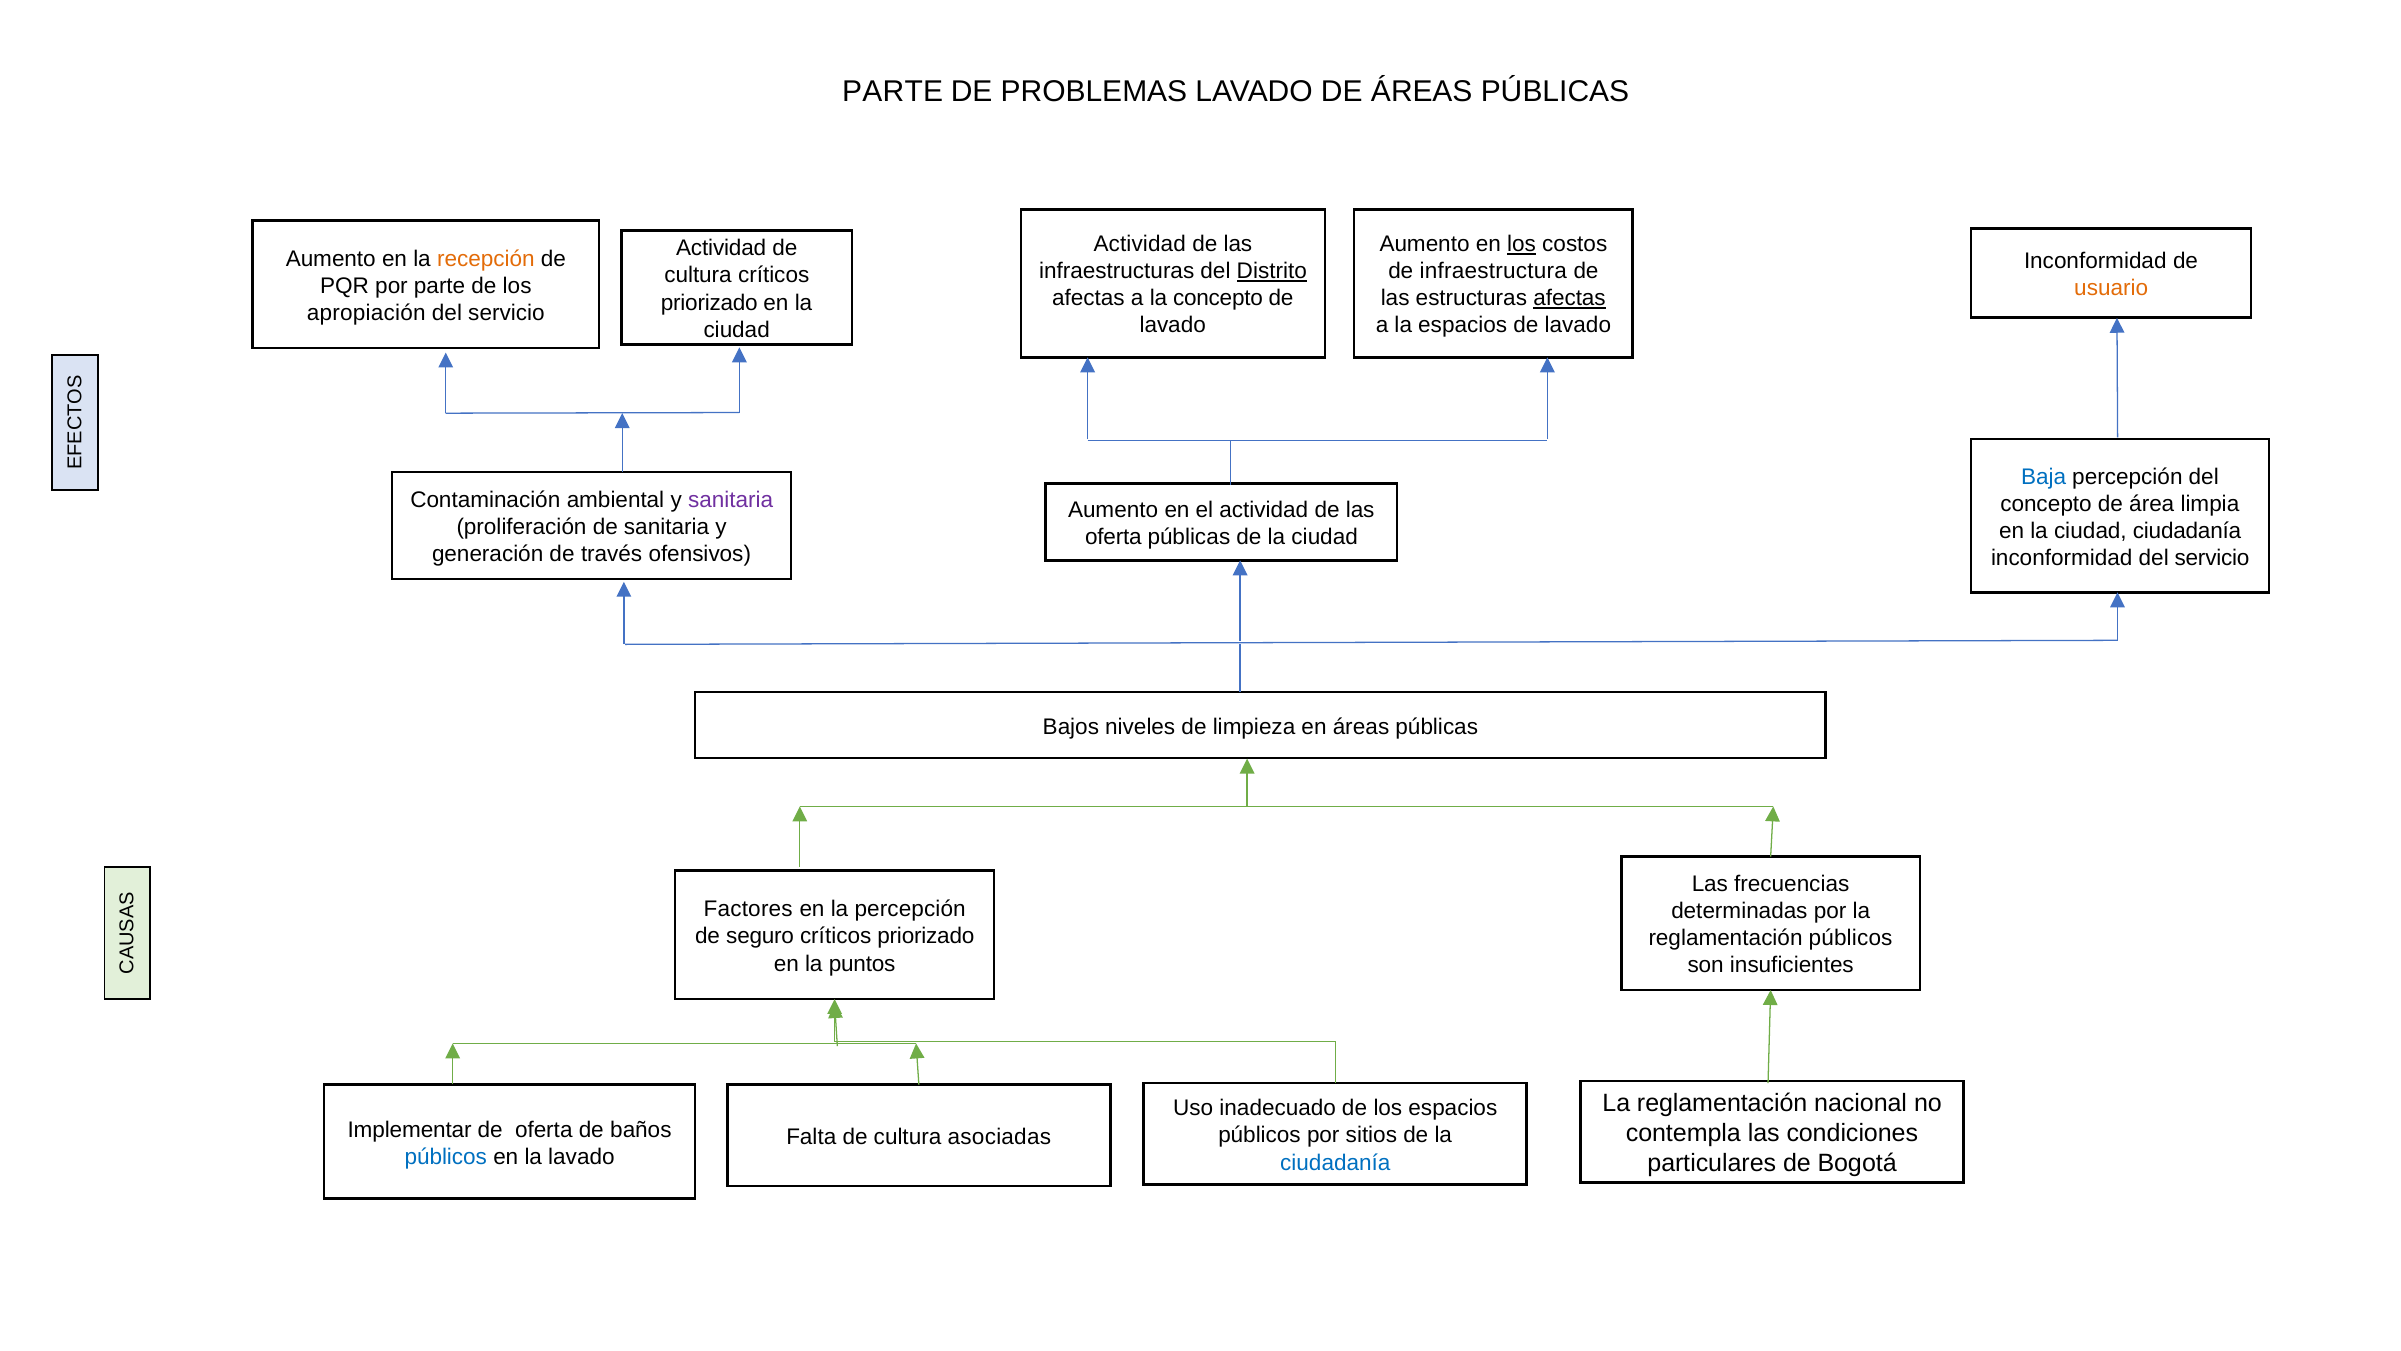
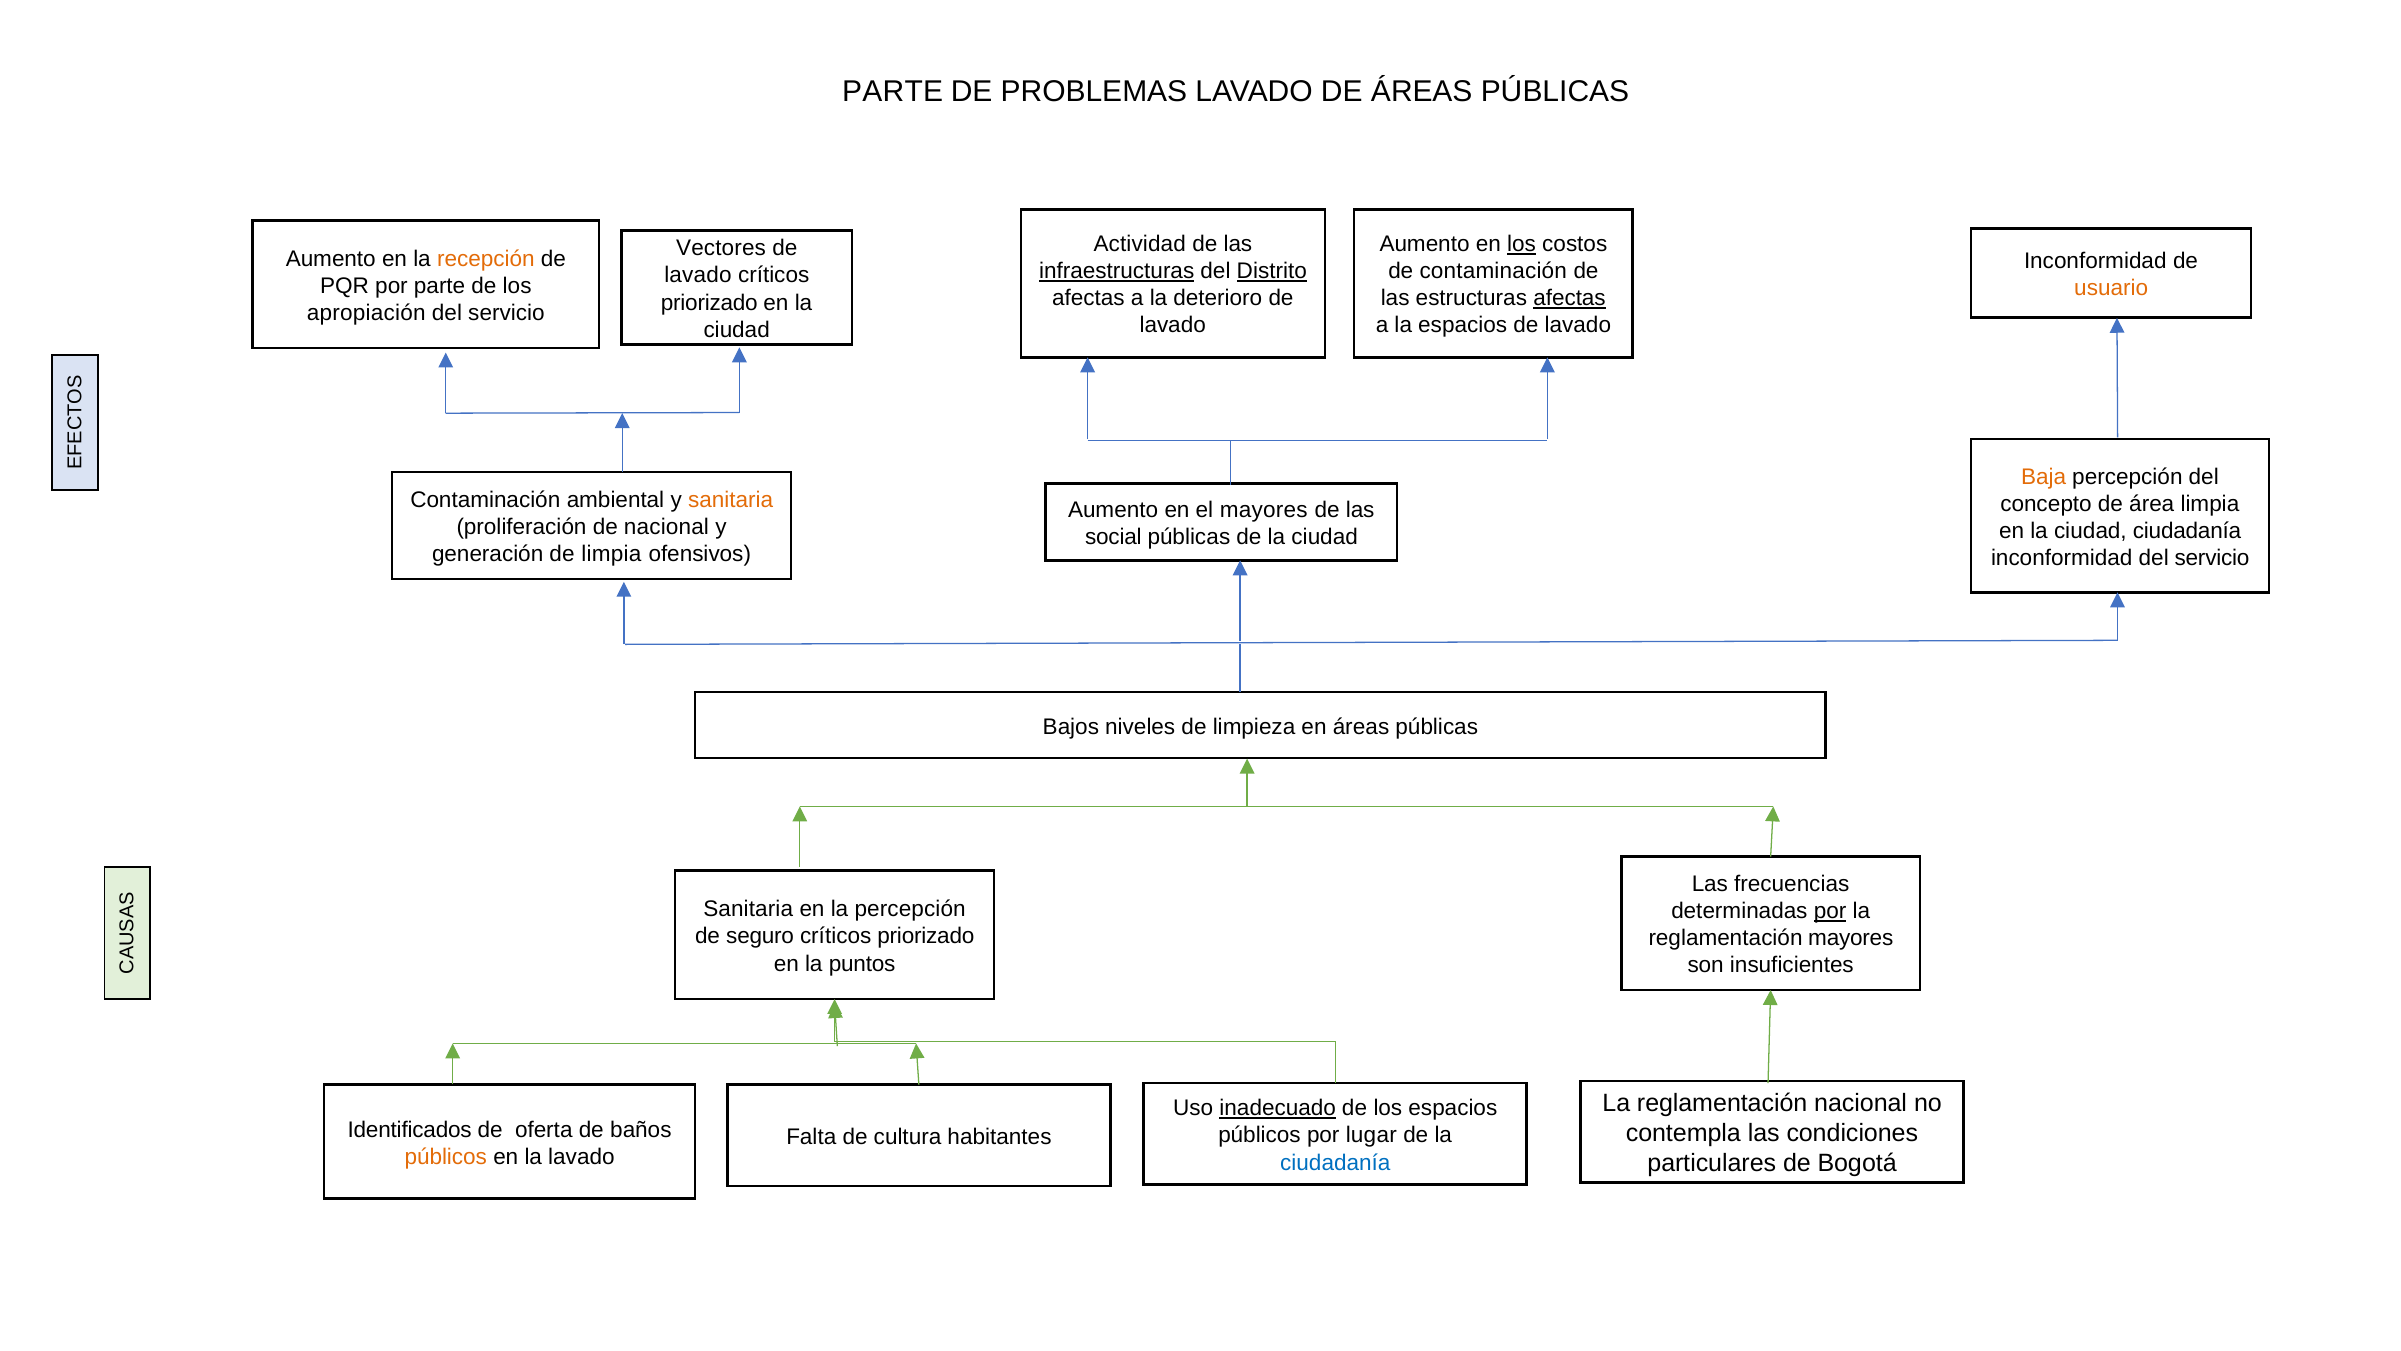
Actividad at (721, 248): Actividad -> Vectores
infraestructuras underline: none -> present
de infraestructura: infraestructura -> contaminación
cultura at (698, 275): cultura -> lavado
la concepto: concepto -> deterioro
Baja colour: blue -> orange
sanitaria at (731, 500) colour: purple -> orange
el actividad: actividad -> mayores
de sanitaria: sanitaria -> nacional
oferta at (1113, 537): oferta -> social
de través: través -> limpia
Factores at (748, 909): Factores -> Sanitaria
por at (1830, 911) underline: none -> present
reglamentación públicos: públicos -> mayores
inadecuado underline: none -> present
Implementar: Implementar -> Identificados
sitios: sitios -> lugar
asociadas: asociadas -> habitantes
públicos at (446, 1156) colour: blue -> orange
